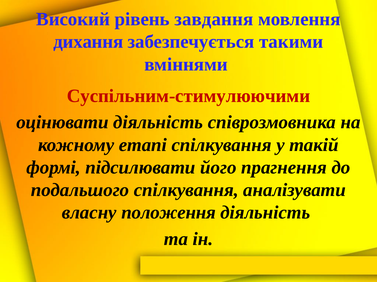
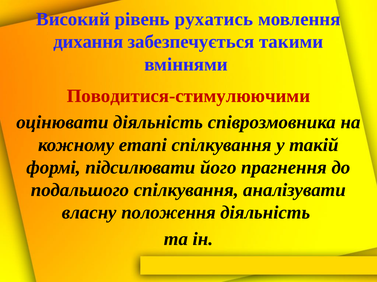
завдання: завдання -> рухатись
Суспільним-стимулюючими: Суспільним-стимулюючими -> Поводитися-стимулюючими
